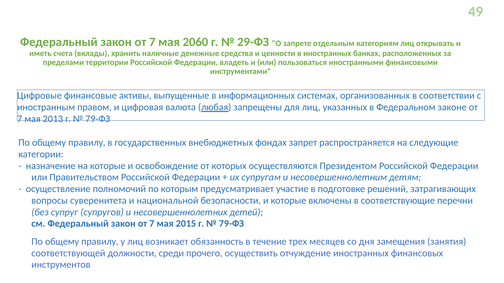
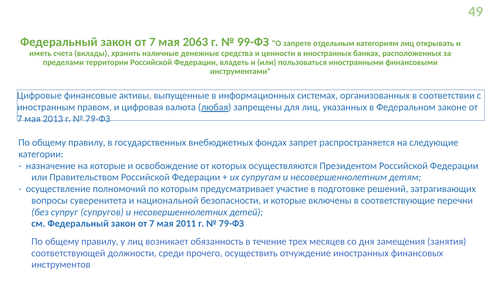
2060: 2060 -> 2063
29-ФЗ: 29-ФЗ -> 99-ФЗ
2015: 2015 -> 2011
